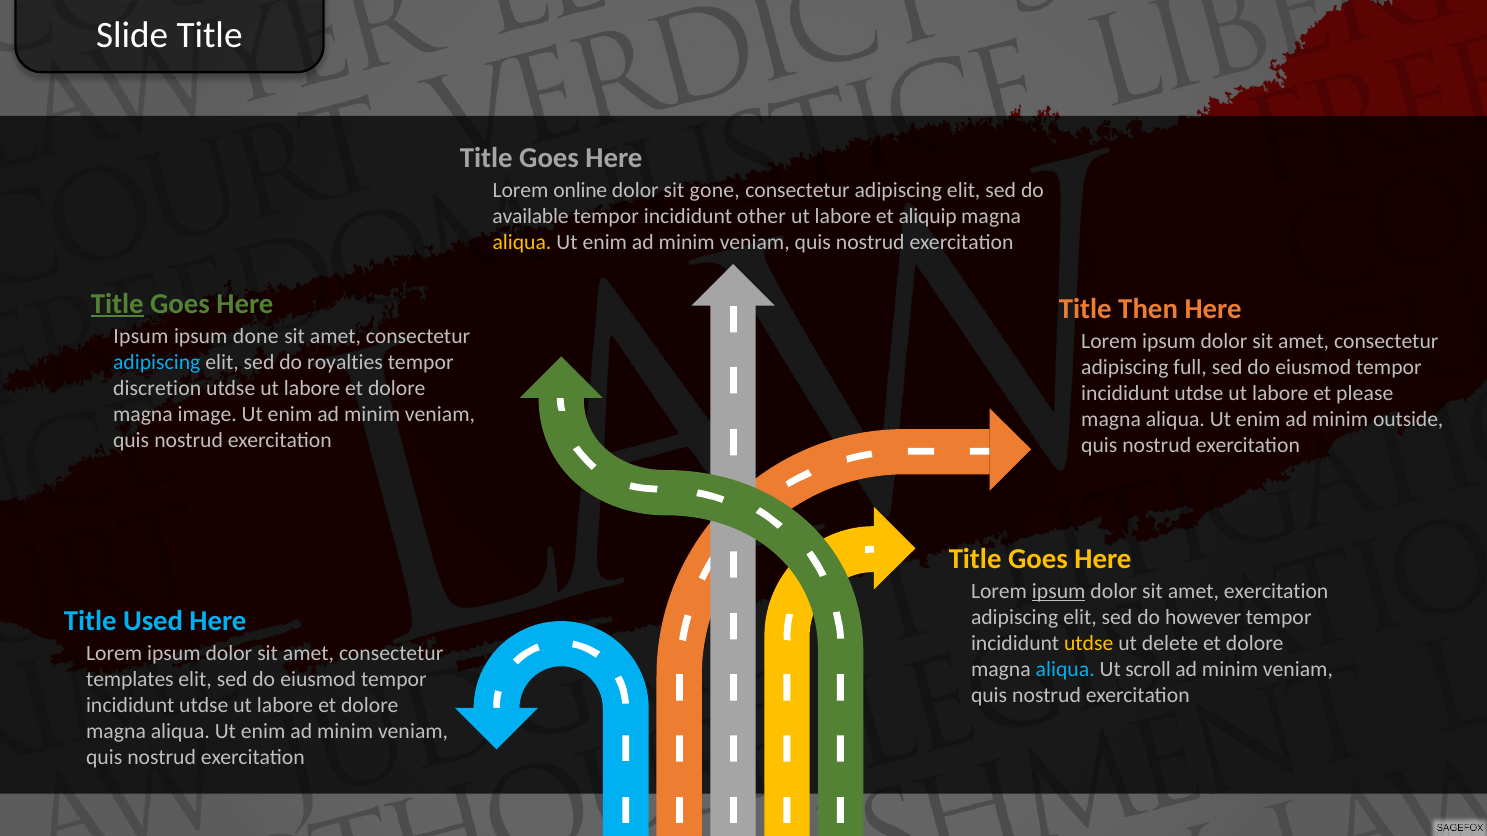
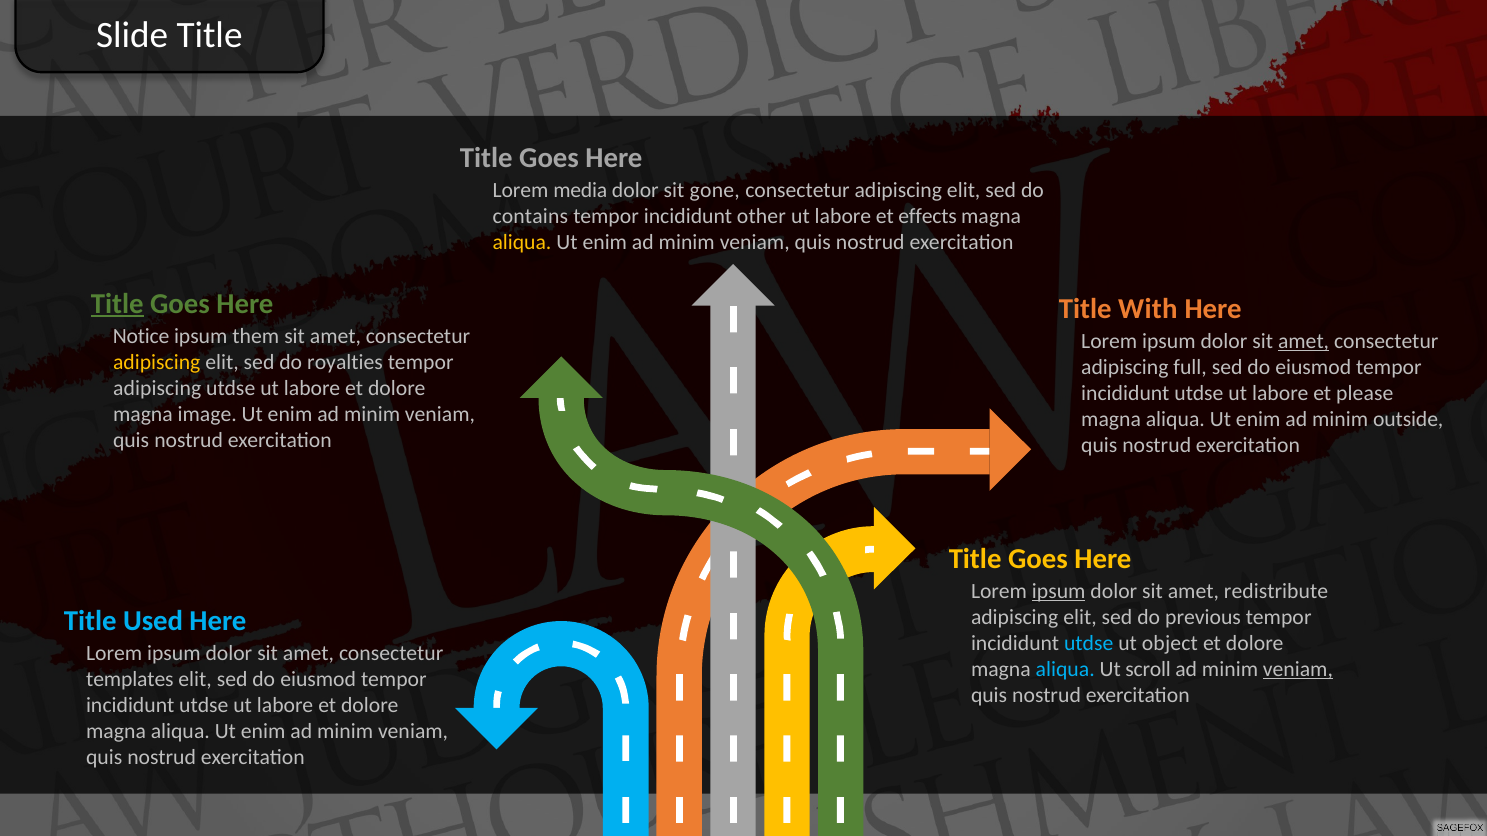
online: online -> media
available: available -> contains
aliquip: aliquip -> effects
Then: Then -> With
Ipsum at (141, 336): Ipsum -> Notice
done: done -> them
amet at (1304, 341) underline: none -> present
adipiscing at (157, 362) colour: light blue -> yellow
discretion at (157, 388): discretion -> adipiscing
amet exercitation: exercitation -> redistribute
however: however -> previous
utdse at (1089, 643) colour: yellow -> light blue
delete: delete -> object
veniam at (1298, 669) underline: none -> present
